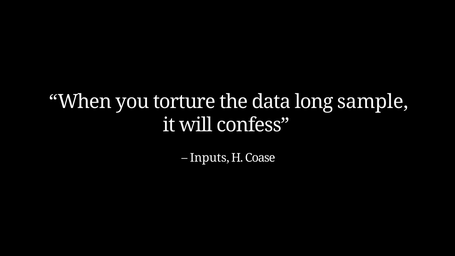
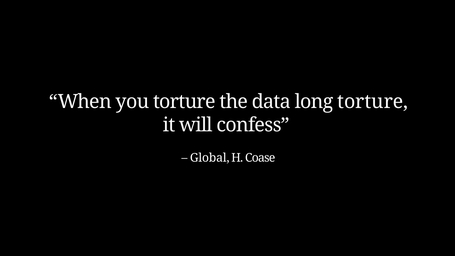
long sample: sample -> torture
Inputs: Inputs -> Global
